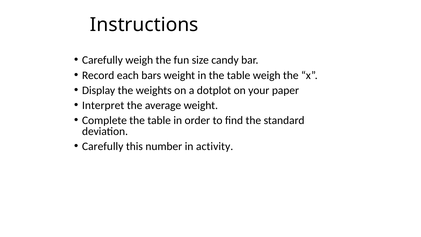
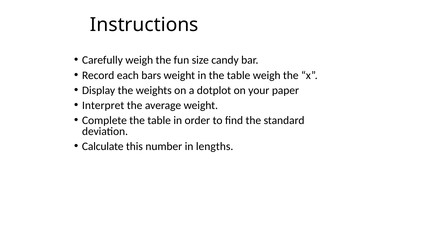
Carefully at (103, 146): Carefully -> Calculate
activity: activity -> lengths
